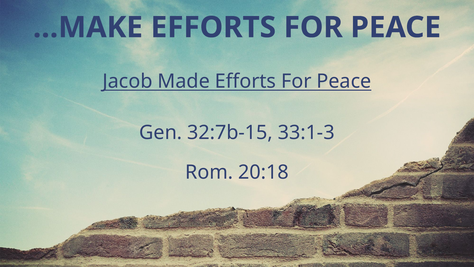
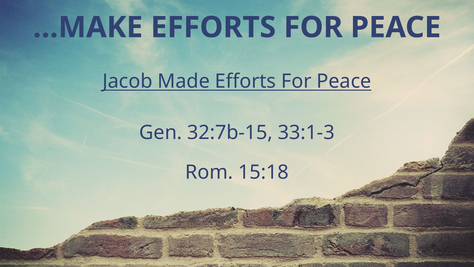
20:18: 20:18 -> 15:18
